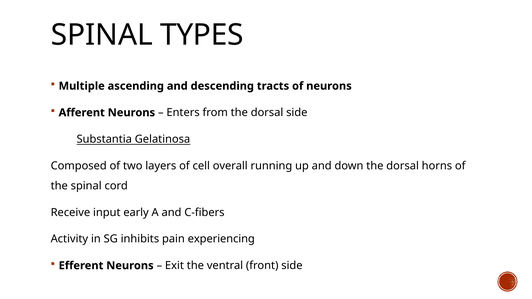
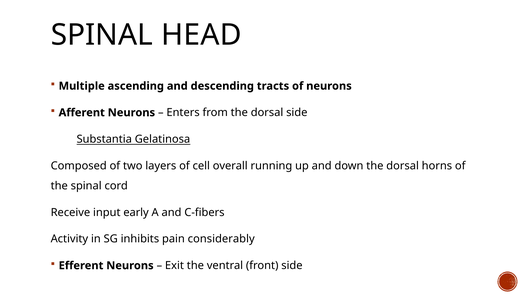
TYPES: TYPES -> HEAD
experiencing: experiencing -> considerably
